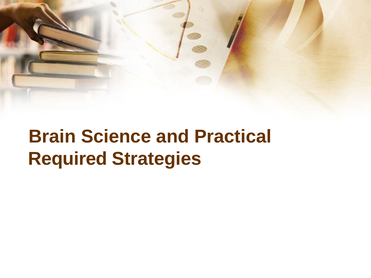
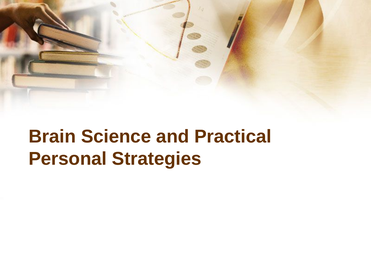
Required: Required -> Personal
